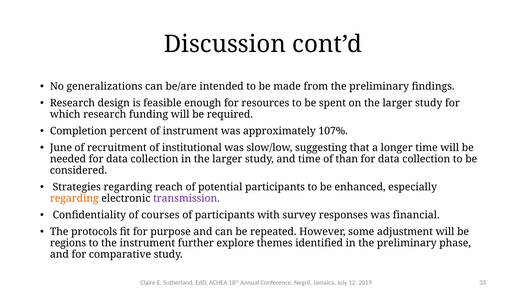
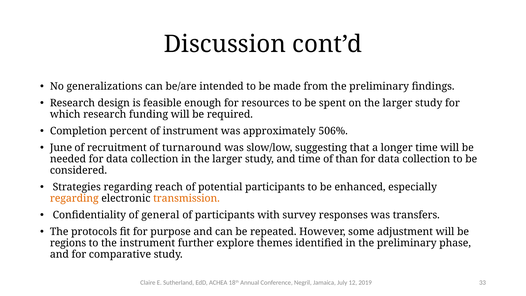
107%: 107% -> 506%
institutional: institutional -> turnaround
transmission colour: purple -> orange
courses: courses -> general
financial: financial -> transfers
